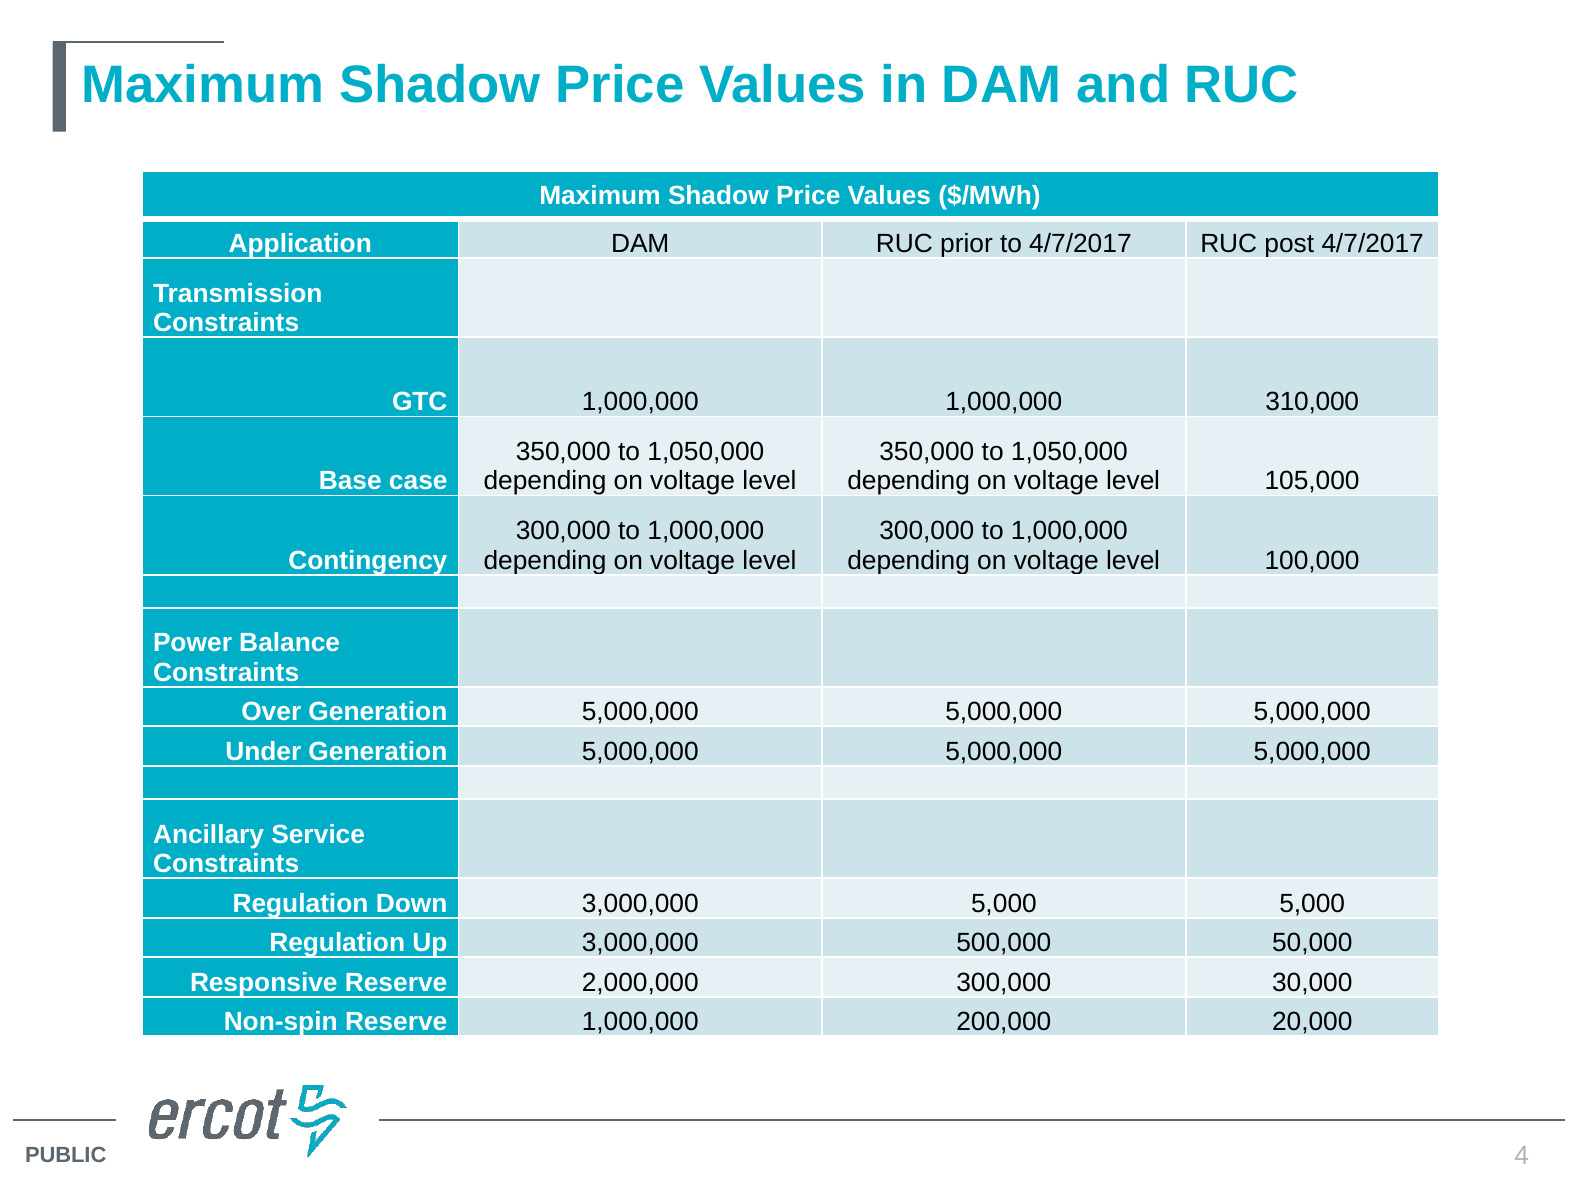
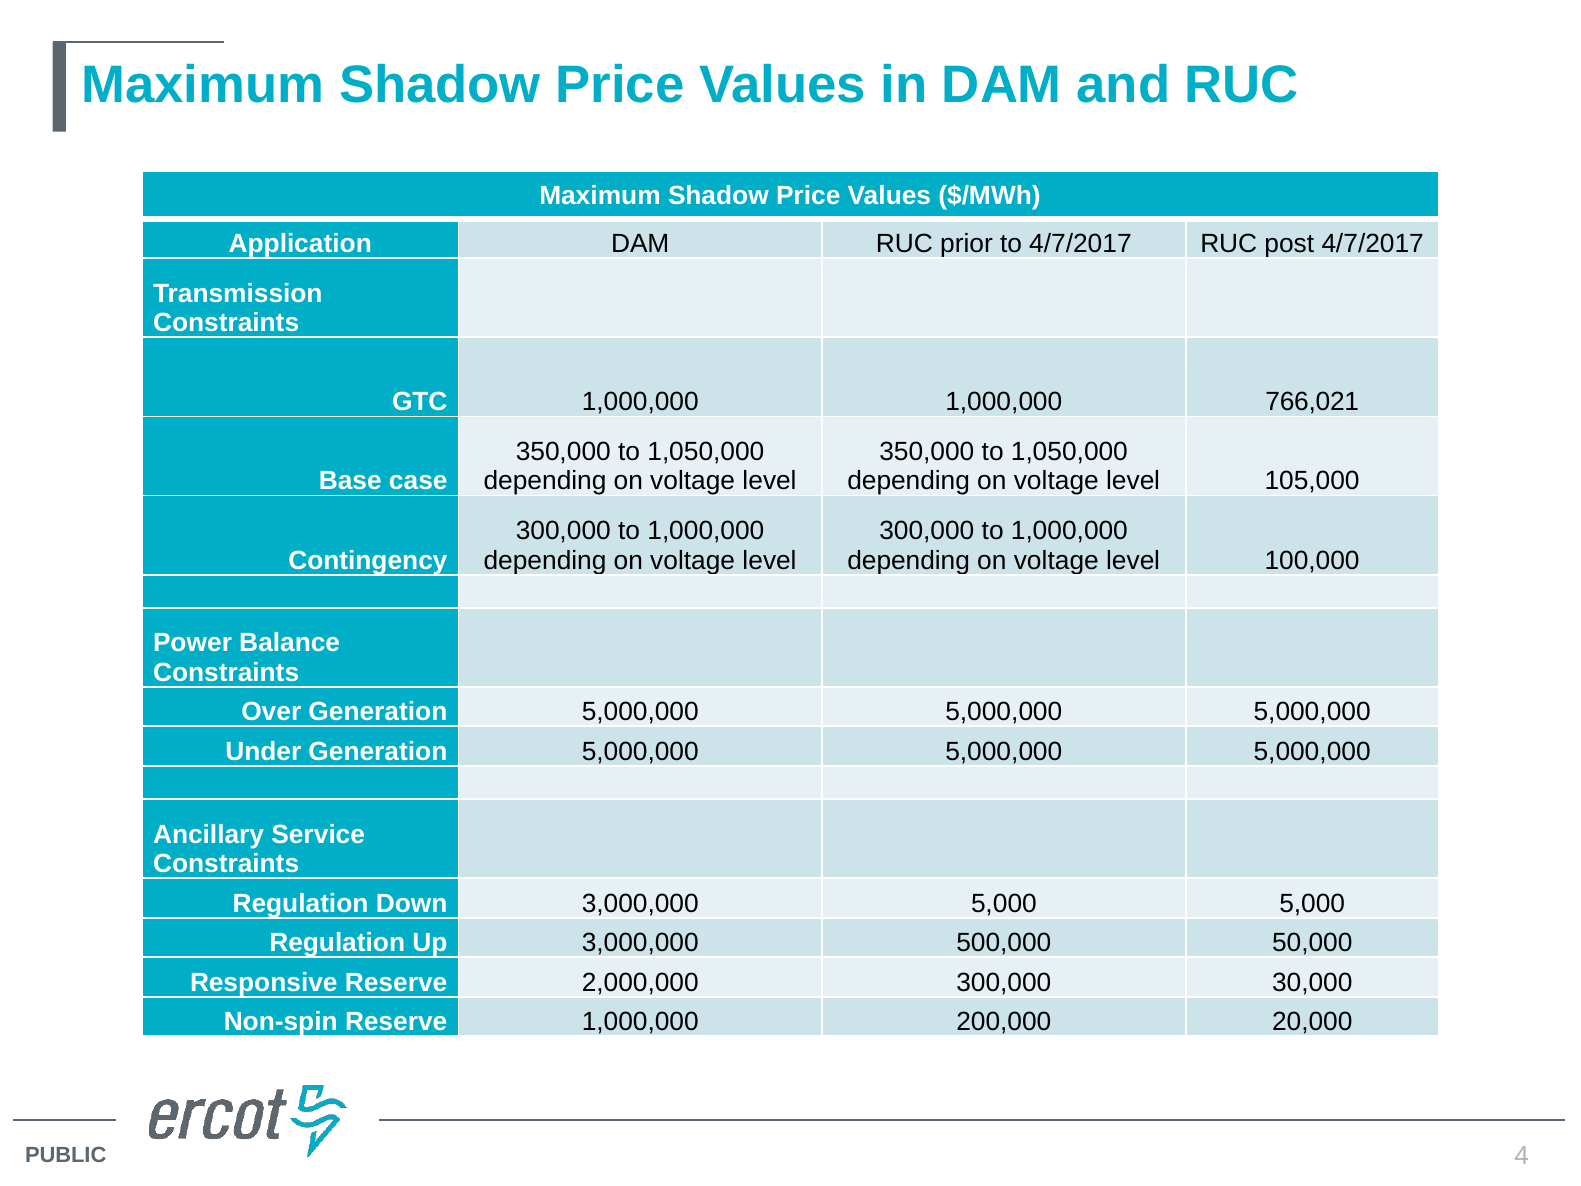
310,000: 310,000 -> 766,021
